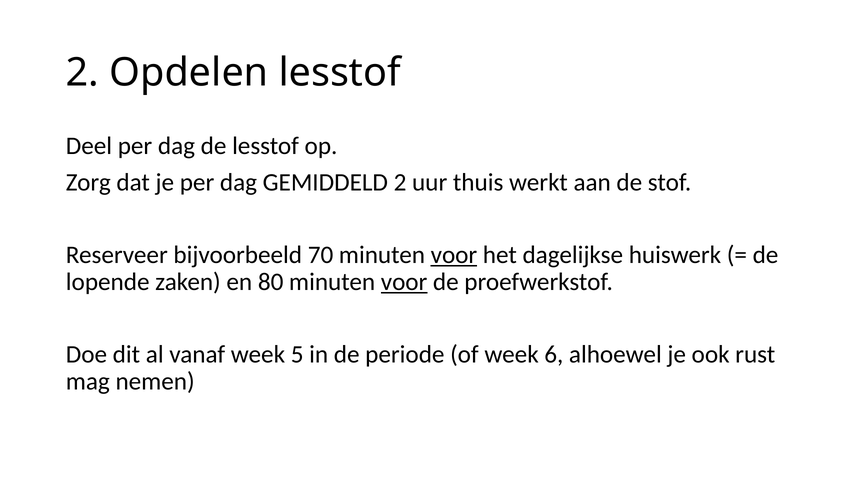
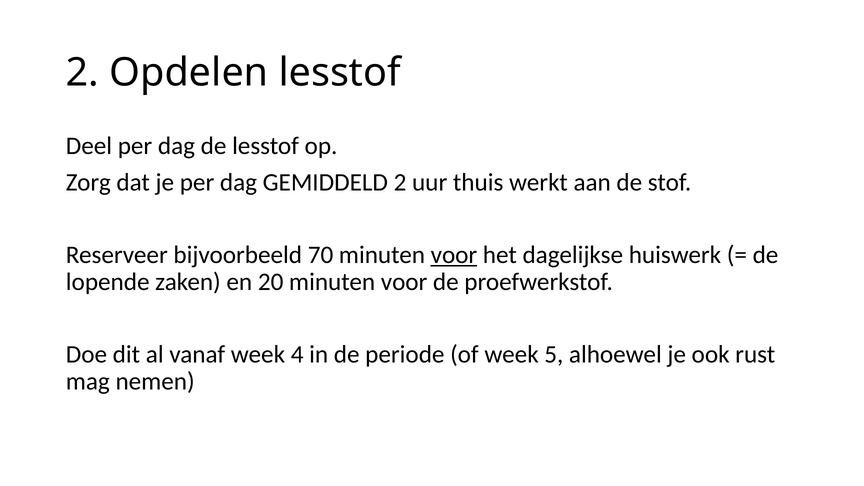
80: 80 -> 20
voor at (404, 282) underline: present -> none
5: 5 -> 4
6: 6 -> 5
